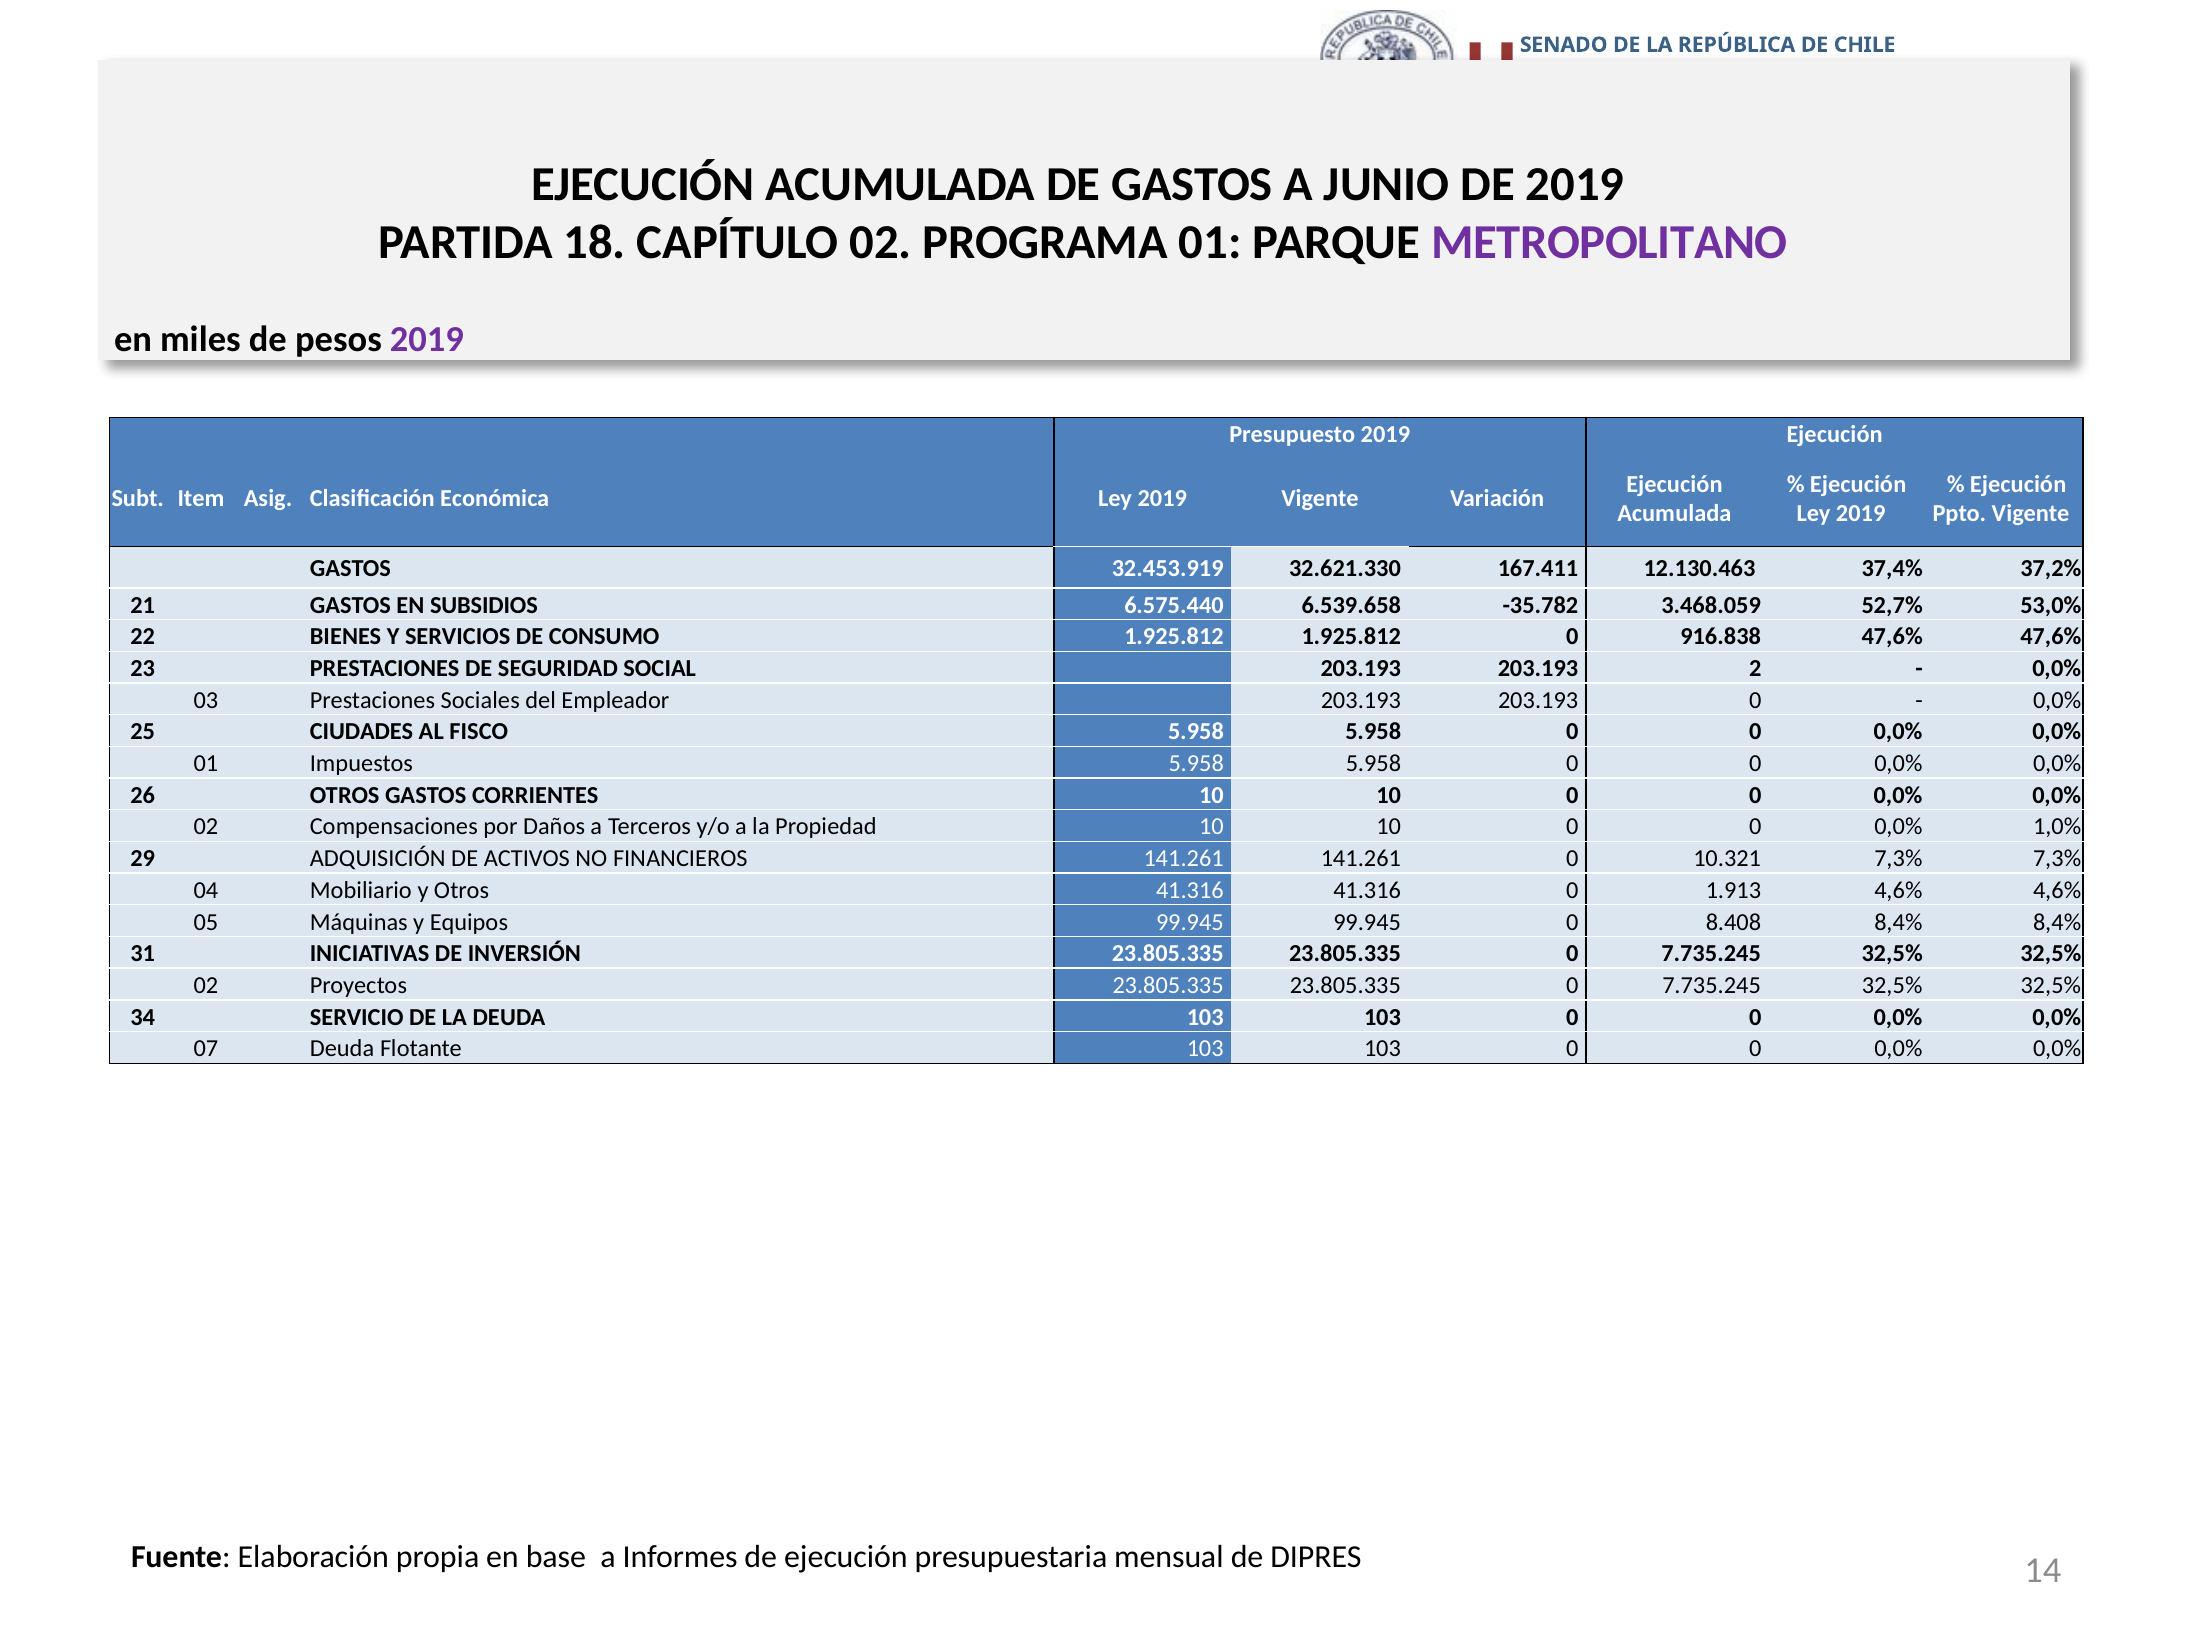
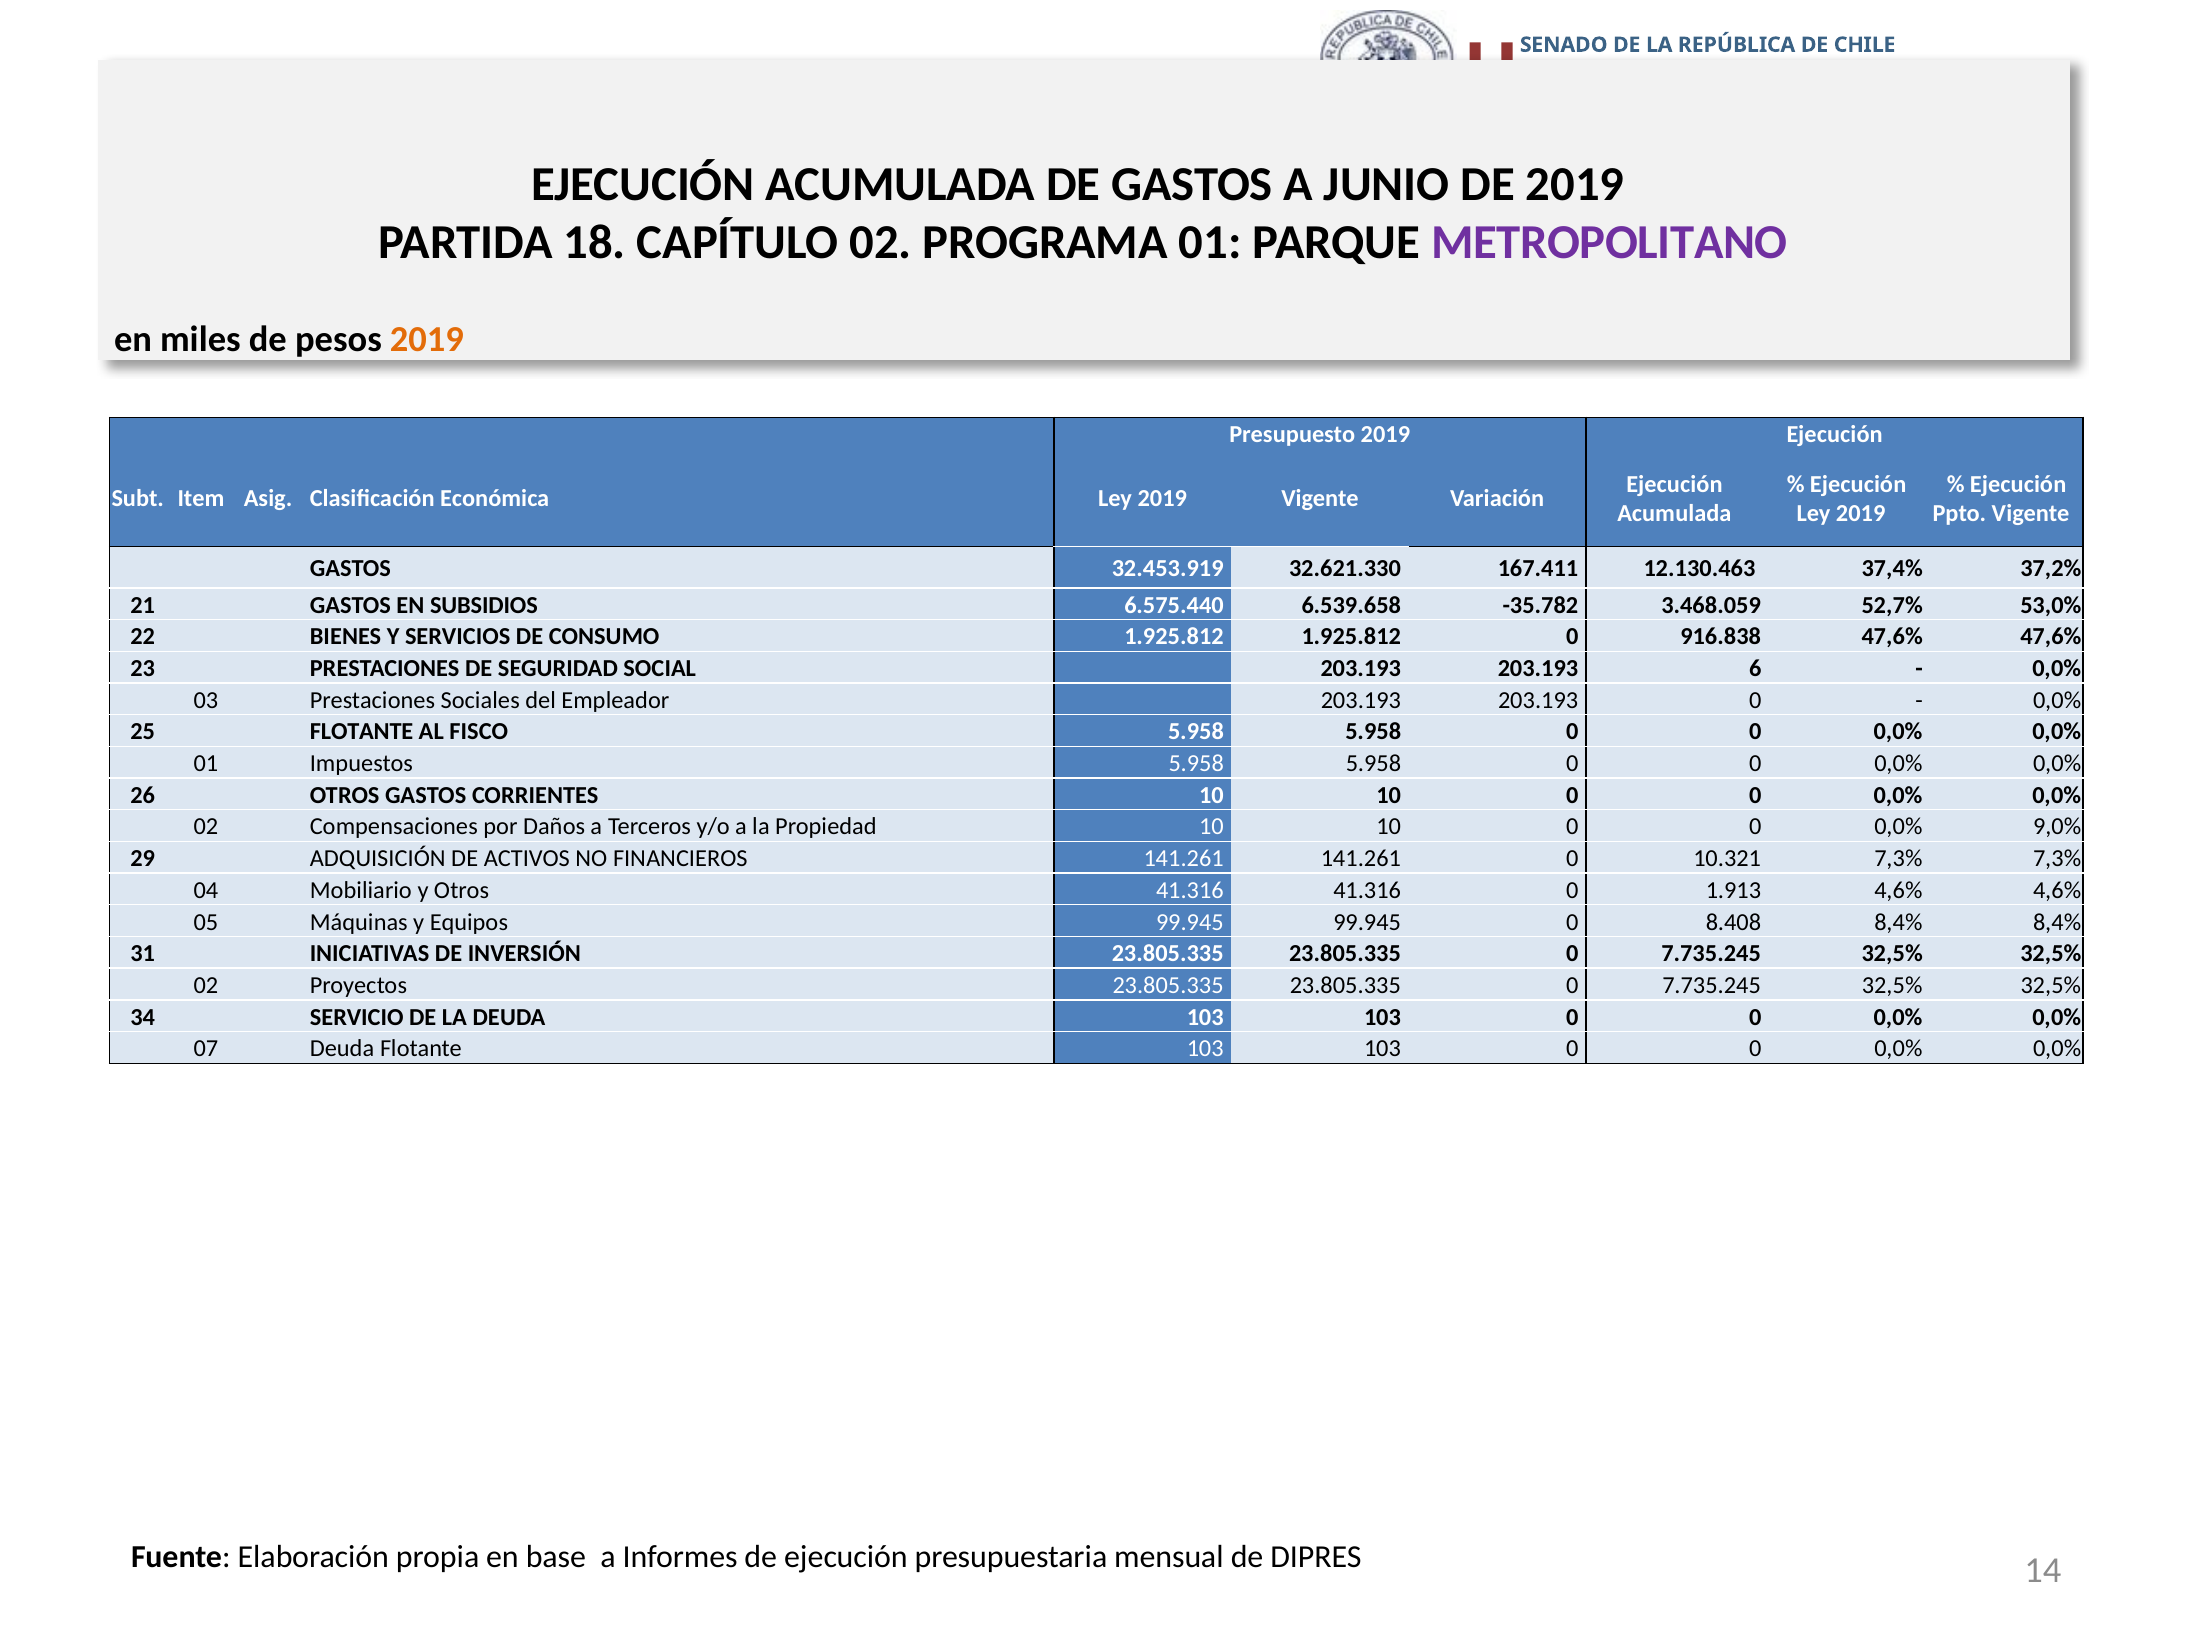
2019 at (427, 340) colour: purple -> orange
2: 2 -> 6
25 CIUDADES: CIUDADES -> FLOTANTE
1,0%: 1,0% -> 9,0%
